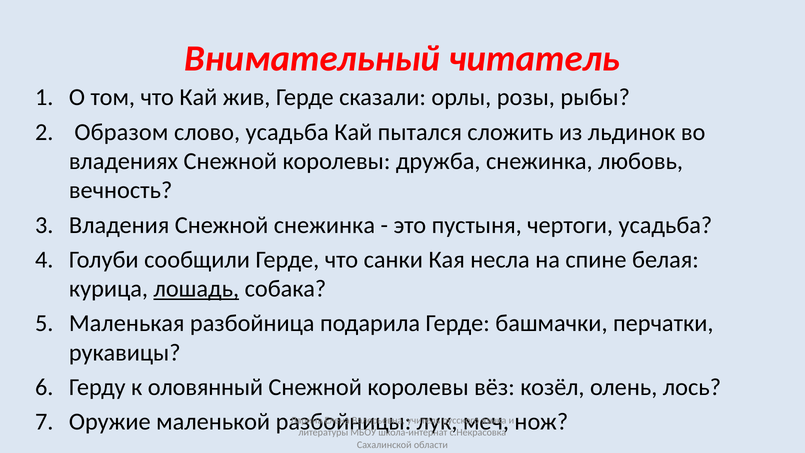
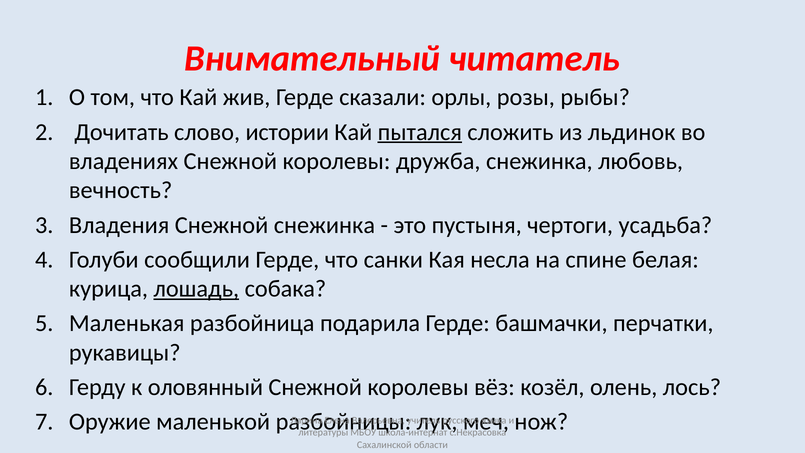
Образом: Образом -> Дочитать
слово усадьба: усадьба -> истории
пытался underline: none -> present
